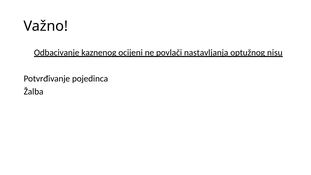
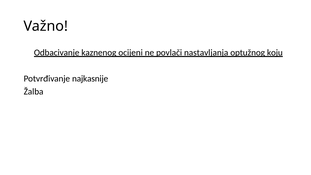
nisu: nisu -> koju
pojedinca: pojedinca -> najkasnije
